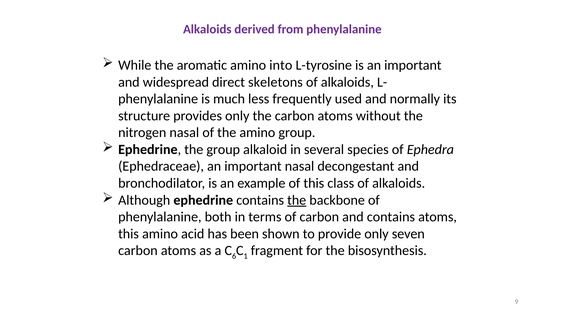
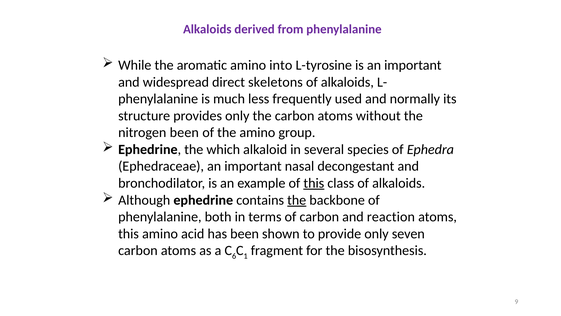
nitrogen nasal: nasal -> been
the group: group -> which
this at (314, 183) underline: none -> present
and contains: contains -> reaction
